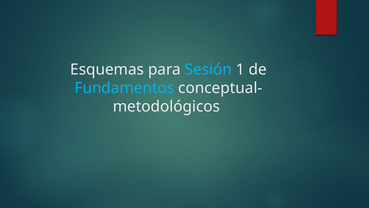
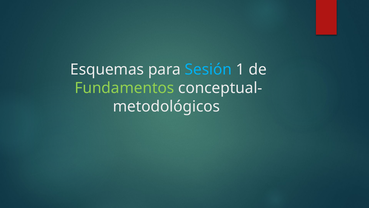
Fundamentos colour: light blue -> light green
